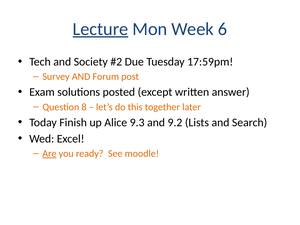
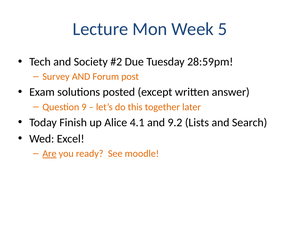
Lecture underline: present -> none
6: 6 -> 5
17:59pm: 17:59pm -> 28:59pm
8: 8 -> 9
9.3: 9.3 -> 4.1
